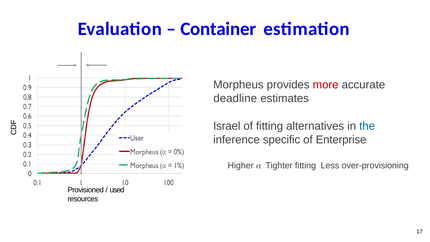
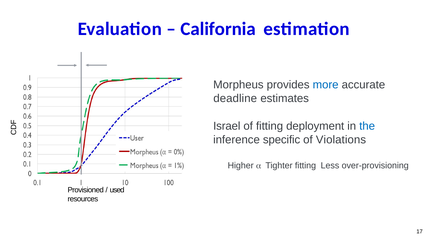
Container: Container -> California
more colour: red -> blue
alternatives: alternatives -> deployment
Enterprise: Enterprise -> Violations
